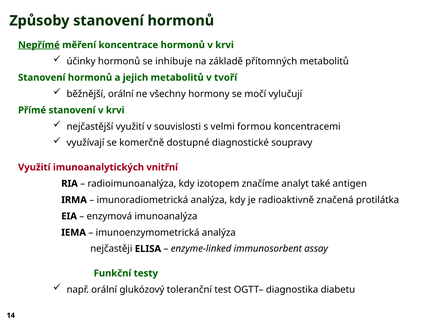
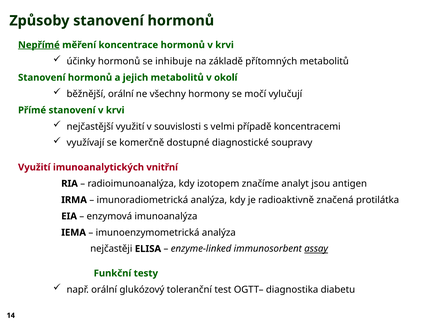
tvoří: tvoří -> okolí
formou: formou -> případě
také: také -> jsou
assay underline: none -> present
